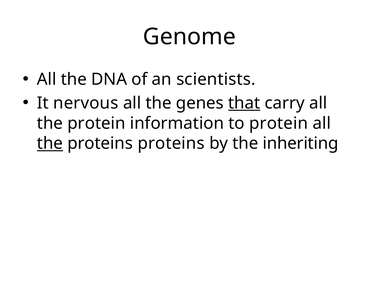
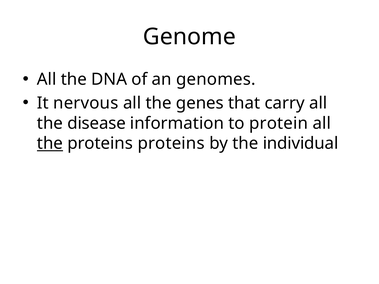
scientists: scientists -> genomes
that underline: present -> none
the protein: protein -> disease
inheriting: inheriting -> individual
